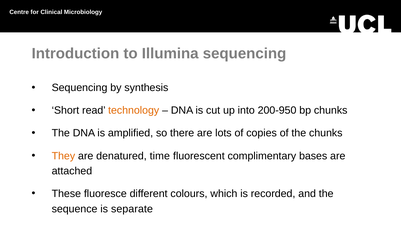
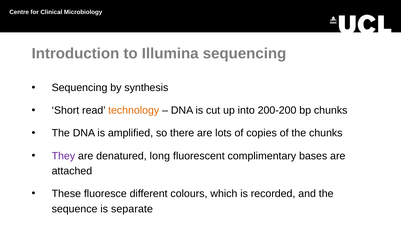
200-950: 200-950 -> 200-200
They colour: orange -> purple
time: time -> long
